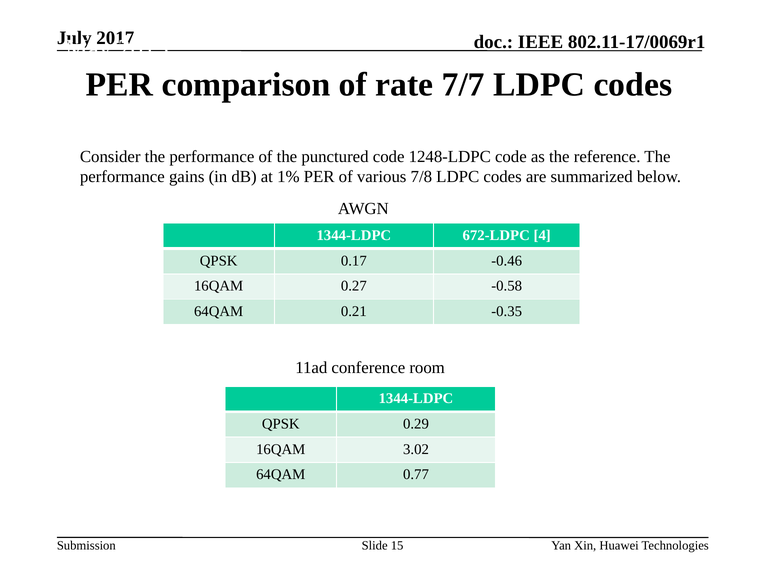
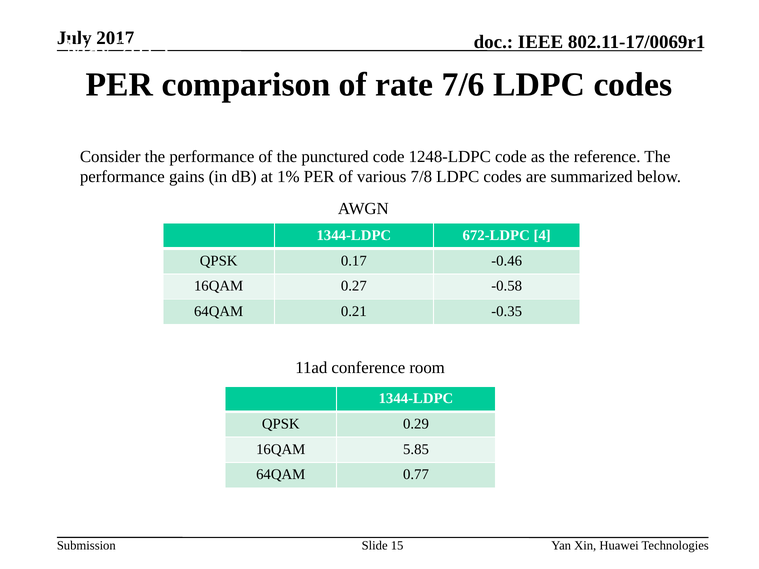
7/7: 7/7 -> 7/6
3.02: 3.02 -> 5.85
